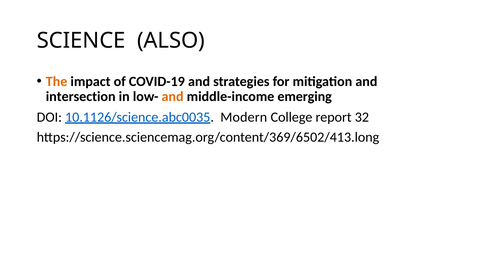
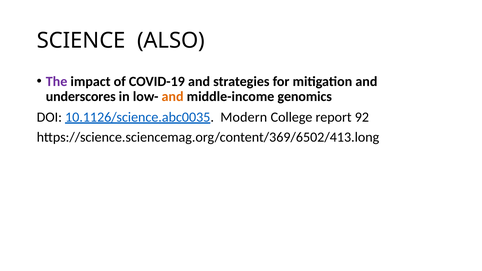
The colour: orange -> purple
intersection: intersection -> underscores
emerging: emerging -> genomics
32: 32 -> 92
